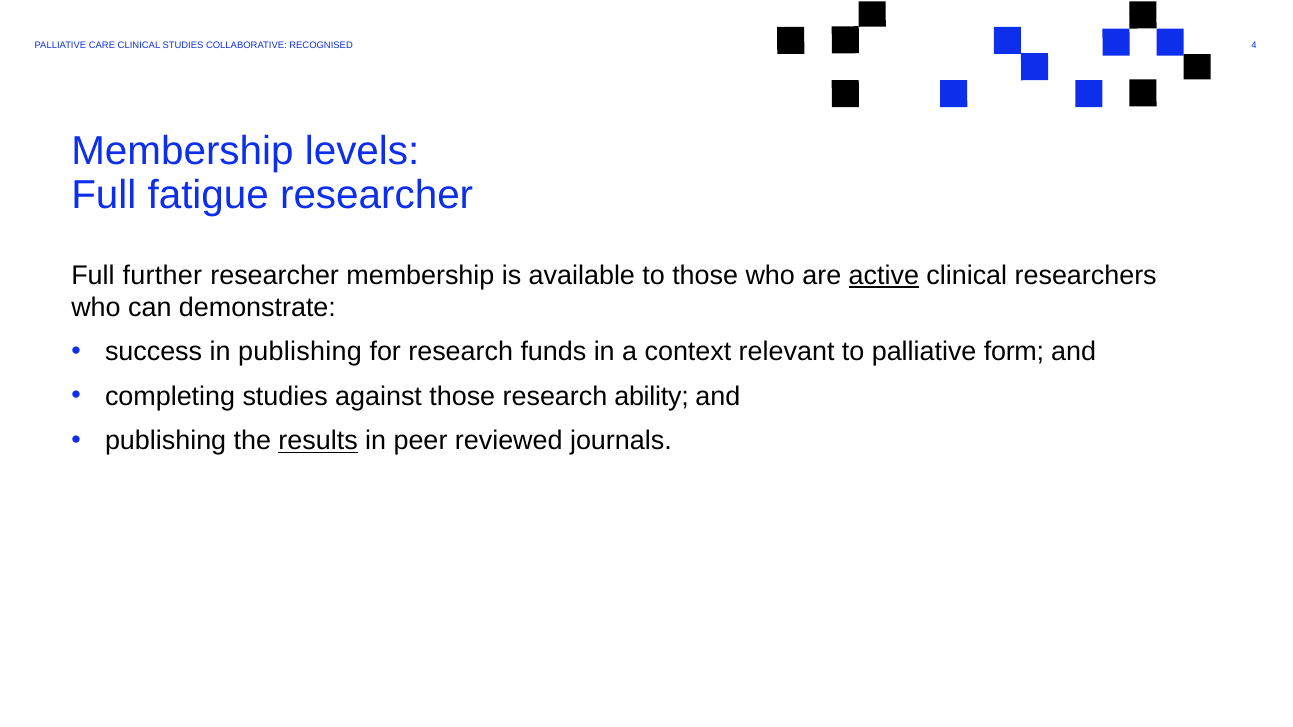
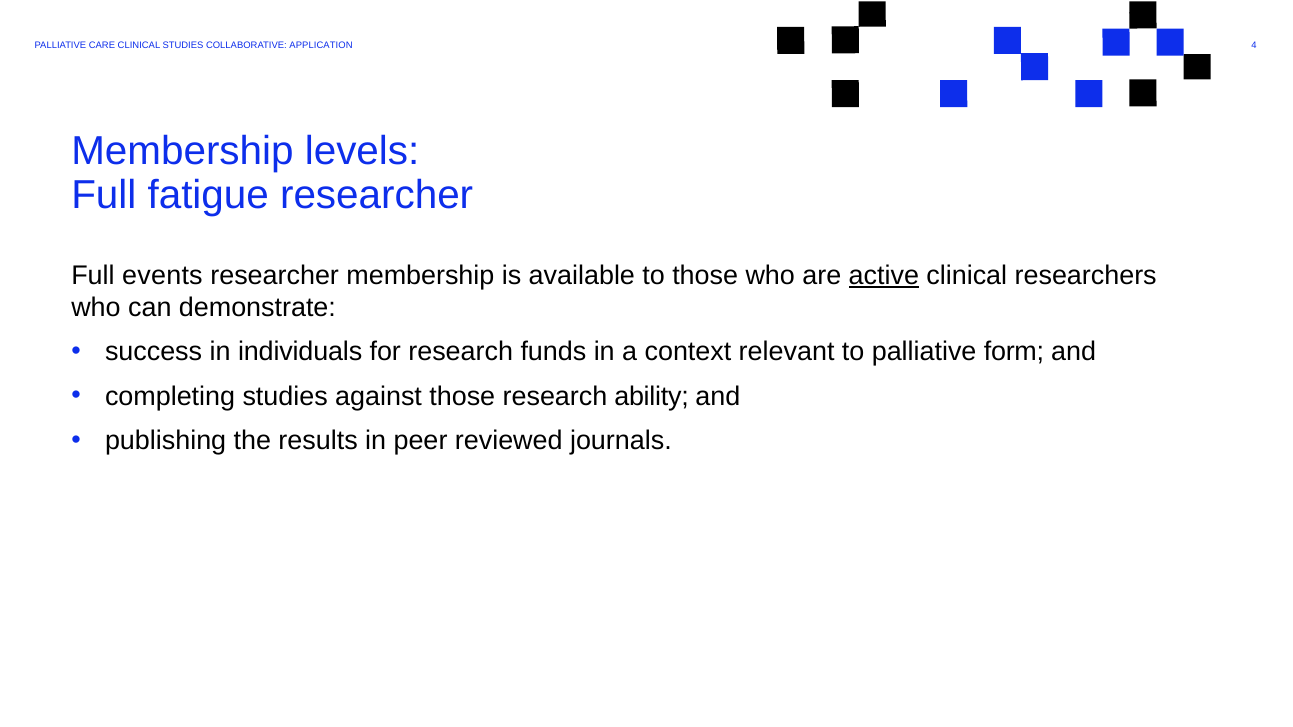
RECOGNISED: RECOGNISED -> APPLICATION
further: further -> events
in publishing: publishing -> individuals
results underline: present -> none
